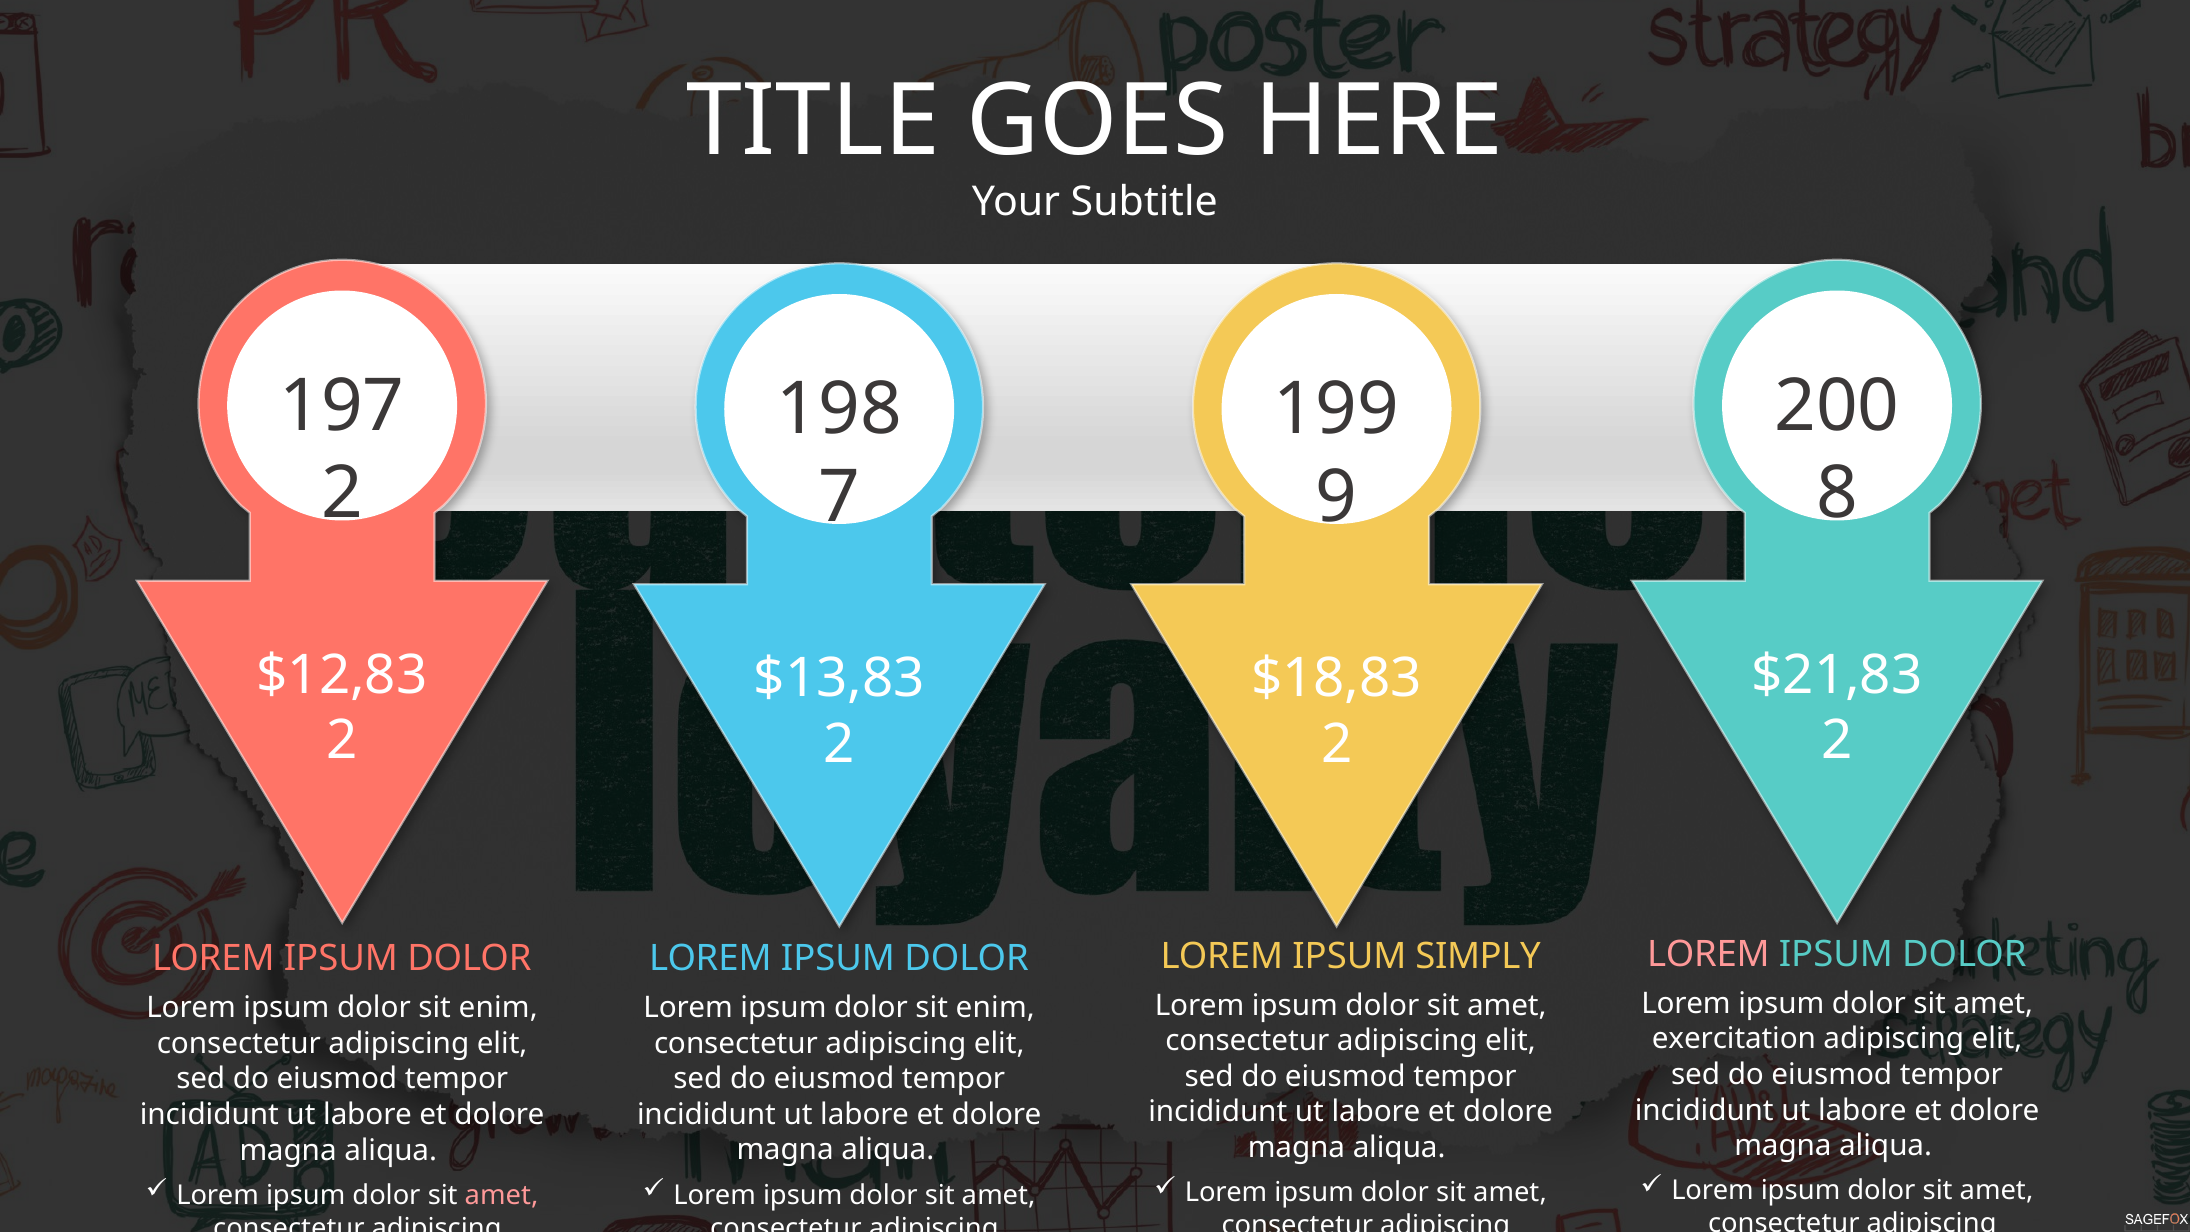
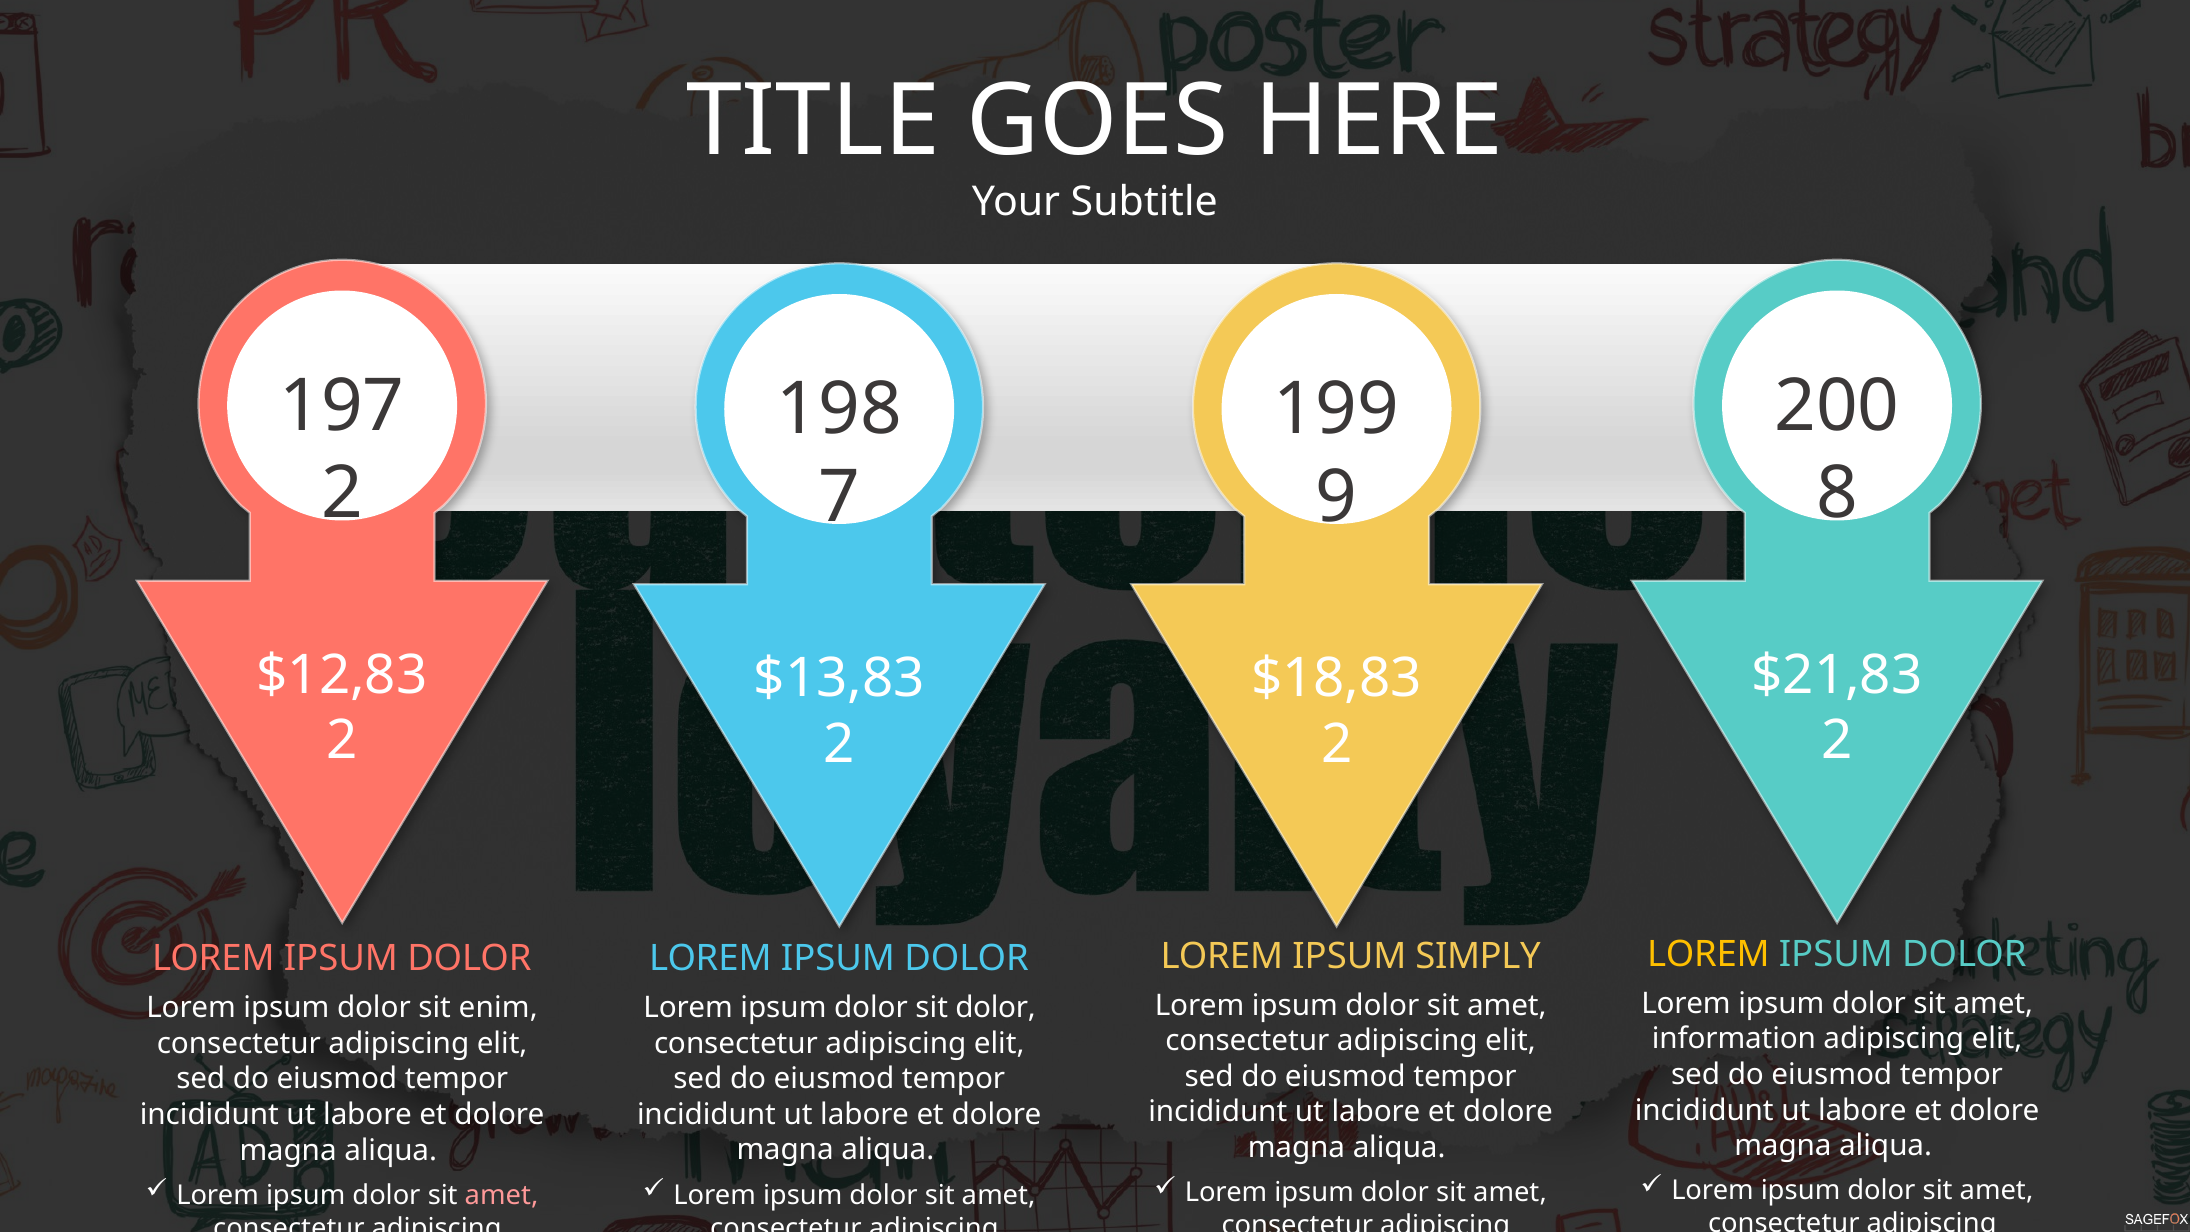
LOREM at (1708, 955) colour: pink -> yellow
enim at (995, 1008): enim -> dolor
exercitation: exercitation -> information
